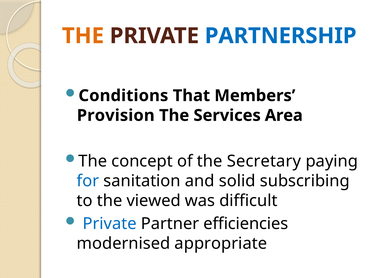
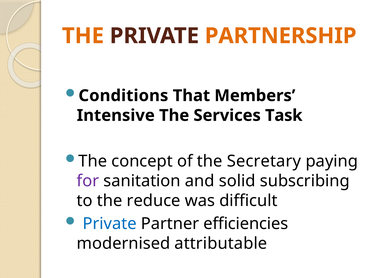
PARTNERSHIP colour: blue -> orange
Provision: Provision -> Intensive
Area: Area -> Task
for colour: blue -> purple
viewed: viewed -> reduce
appropriate: appropriate -> attributable
